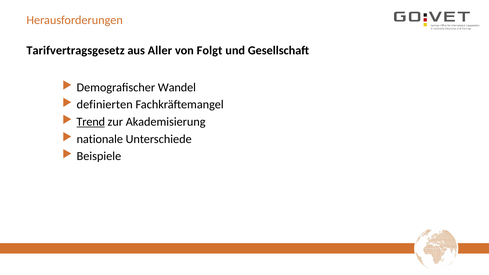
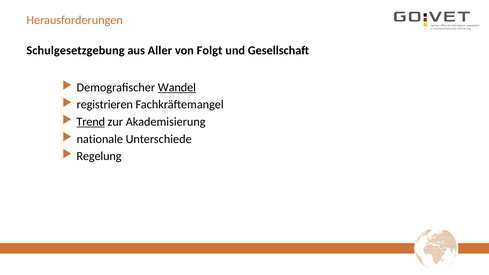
Tarifvertragsgesetz: Tarifvertragsgesetz -> Schulgesetzgebung
Wandel underline: none -> present
definierten: definierten -> registrieren
Beispiele: Beispiele -> Regelung
